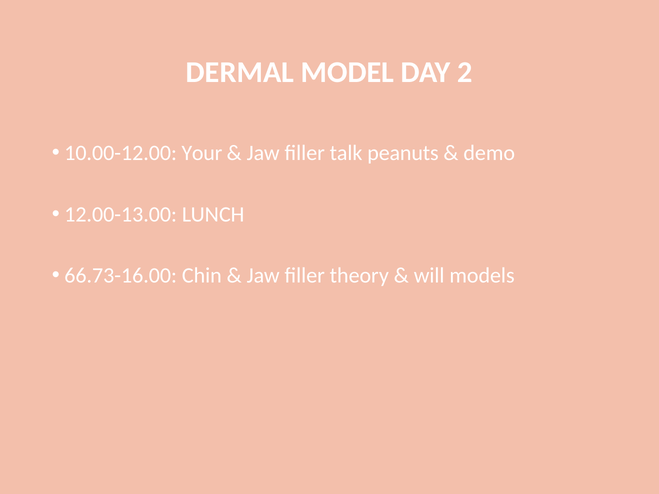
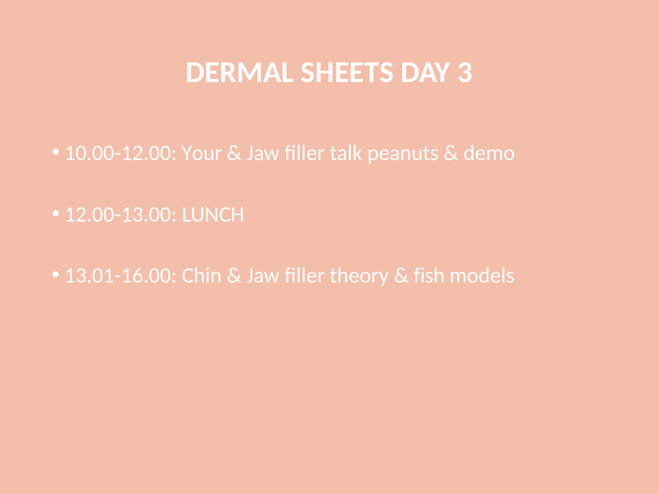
MODEL: MODEL -> SHEETS
2: 2 -> 3
66.73-16.00: 66.73-16.00 -> 13.01-16.00
will: will -> fish
